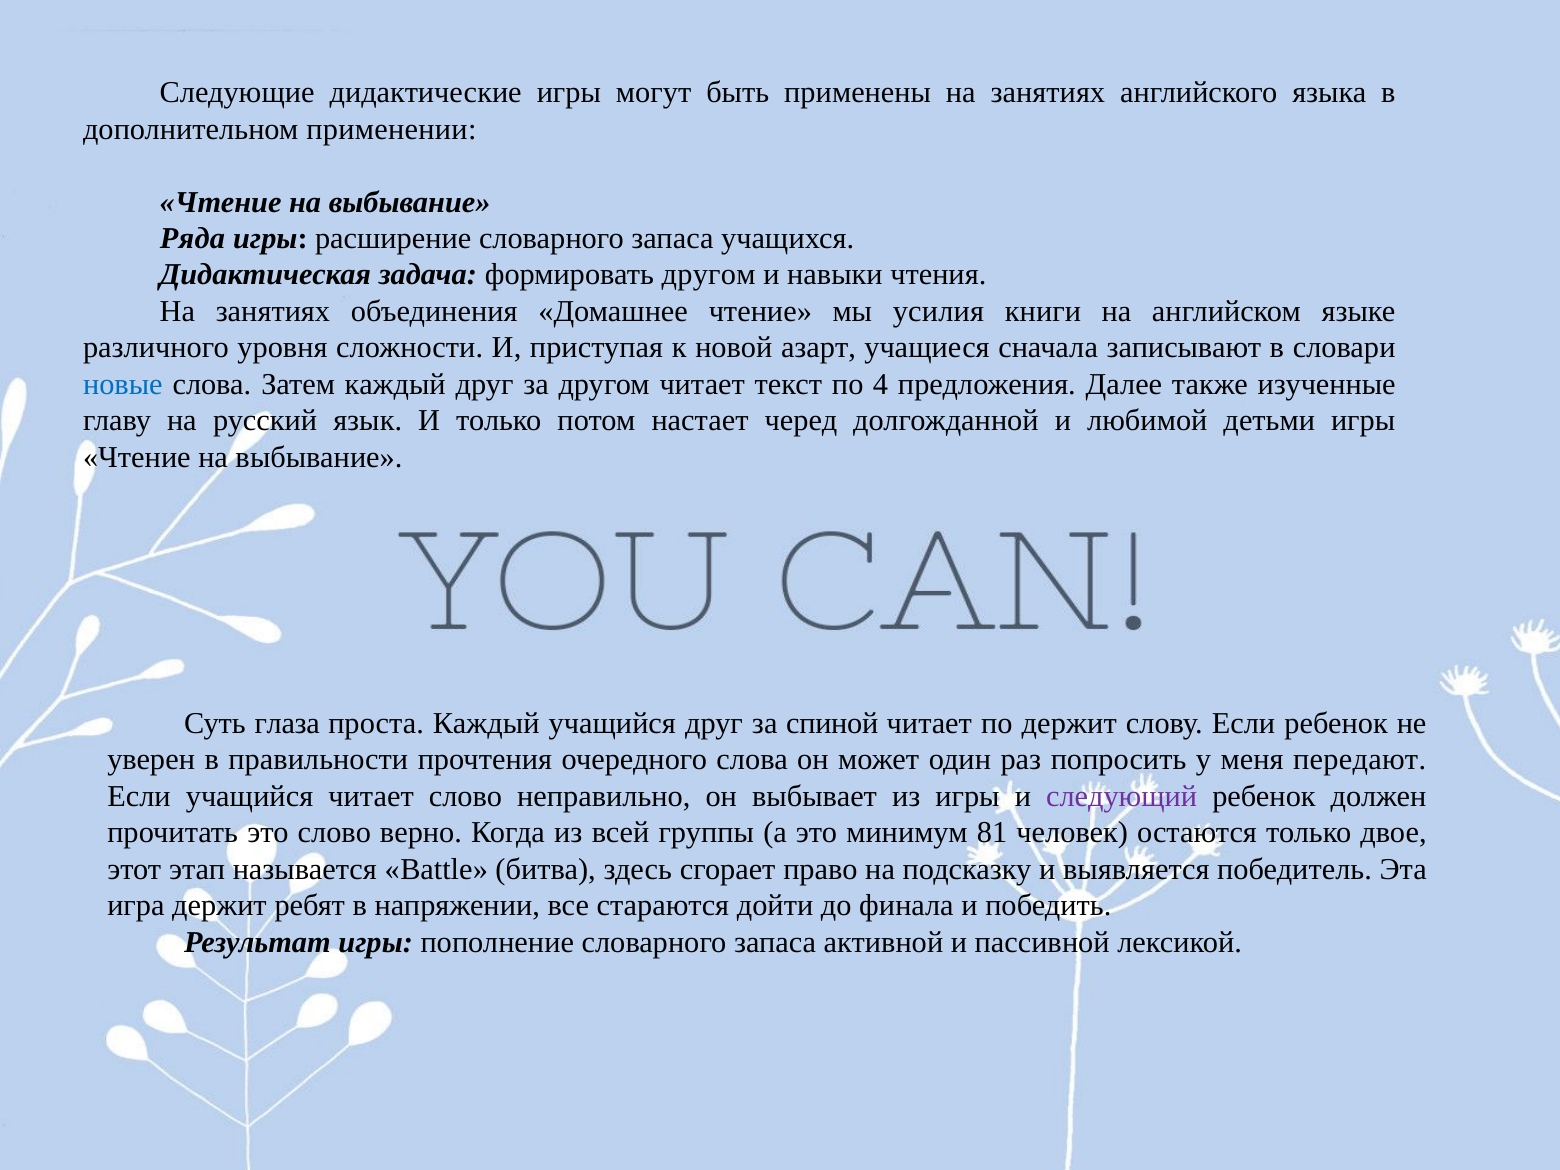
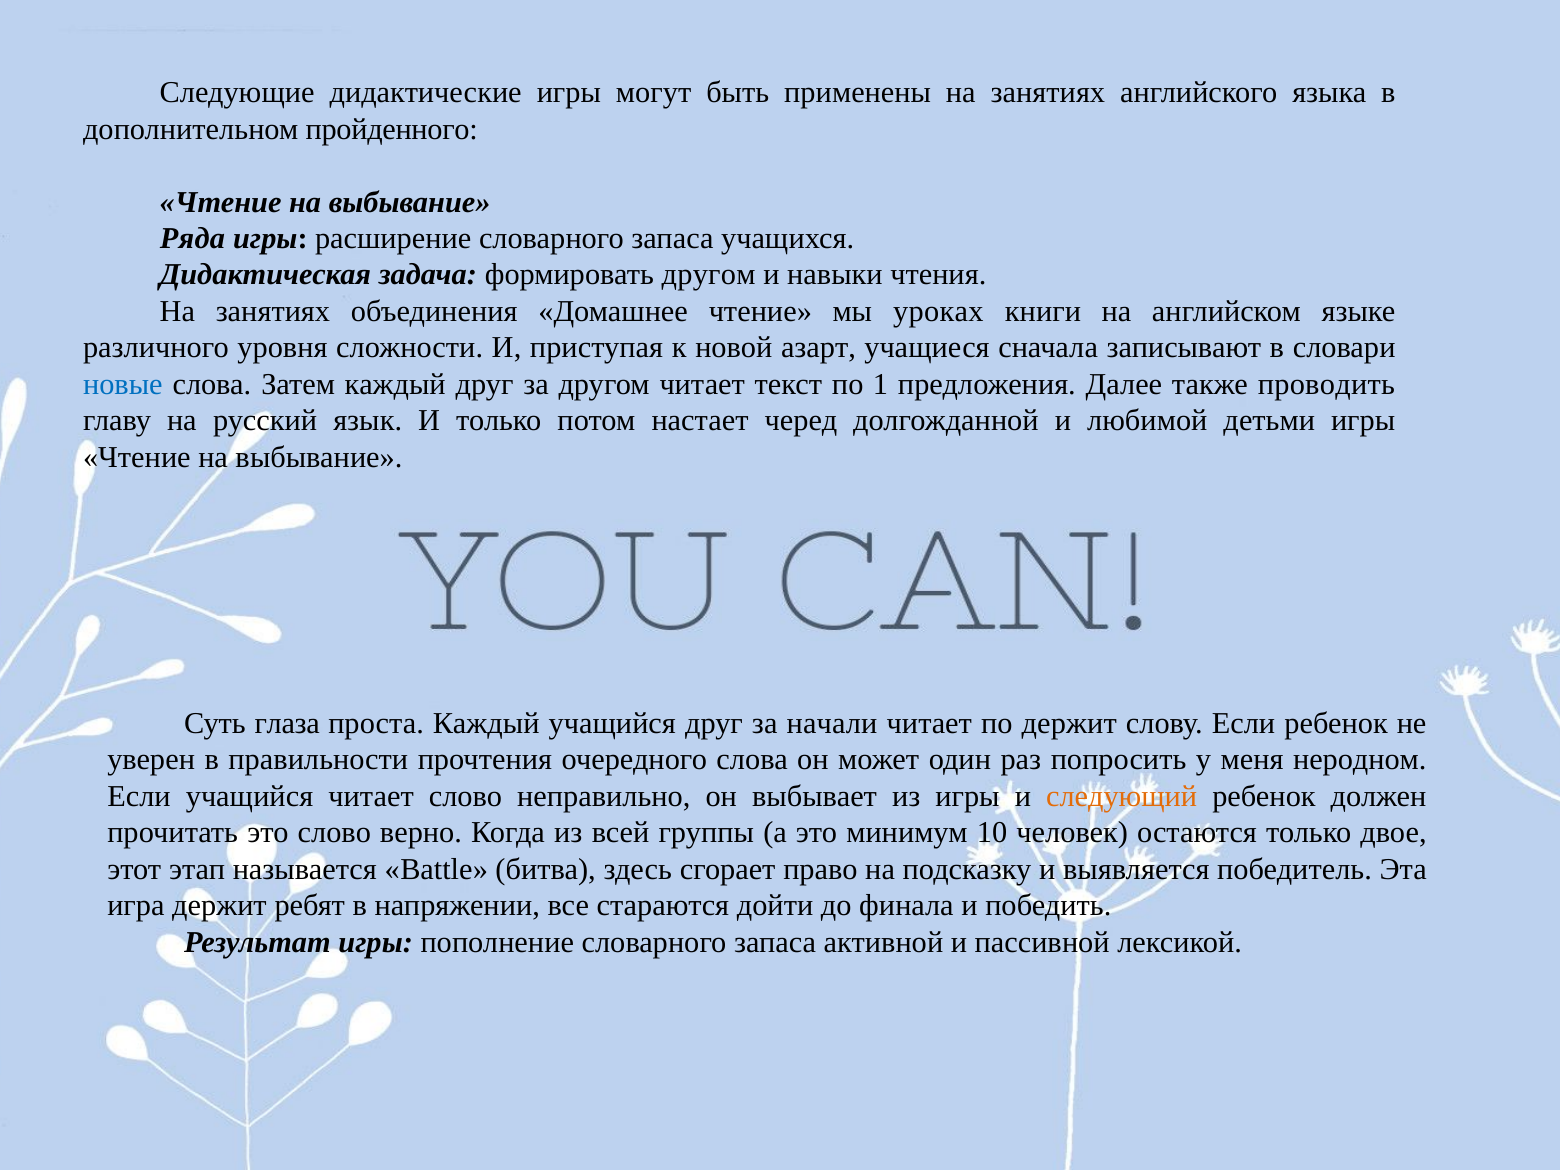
применении: применении -> пройденного
усилия: усилия -> уроках
4: 4 -> 1
изученные: изученные -> проводить
спиной: спиной -> начали
передают: передают -> неродном
следующий colour: purple -> orange
81: 81 -> 10
